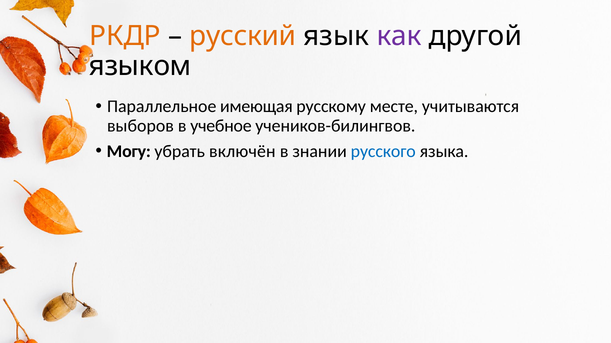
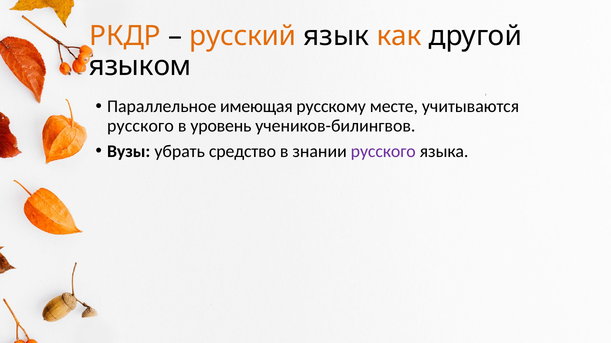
как colour: purple -> orange
выборов at (140, 126): выборов -> русского
учебное: учебное -> уровень
Могу: Могу -> Вузы
включён: включён -> средство
русского at (383, 152) colour: blue -> purple
